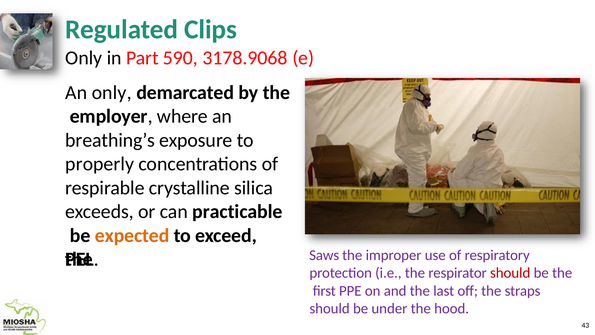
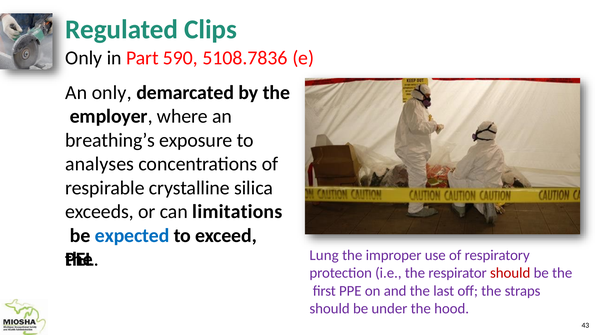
3178.9068: 3178.9068 -> 5108.7836
properly: properly -> analyses
practicable: practicable -> limitations
expected colour: orange -> blue
Saws: Saws -> Lung
